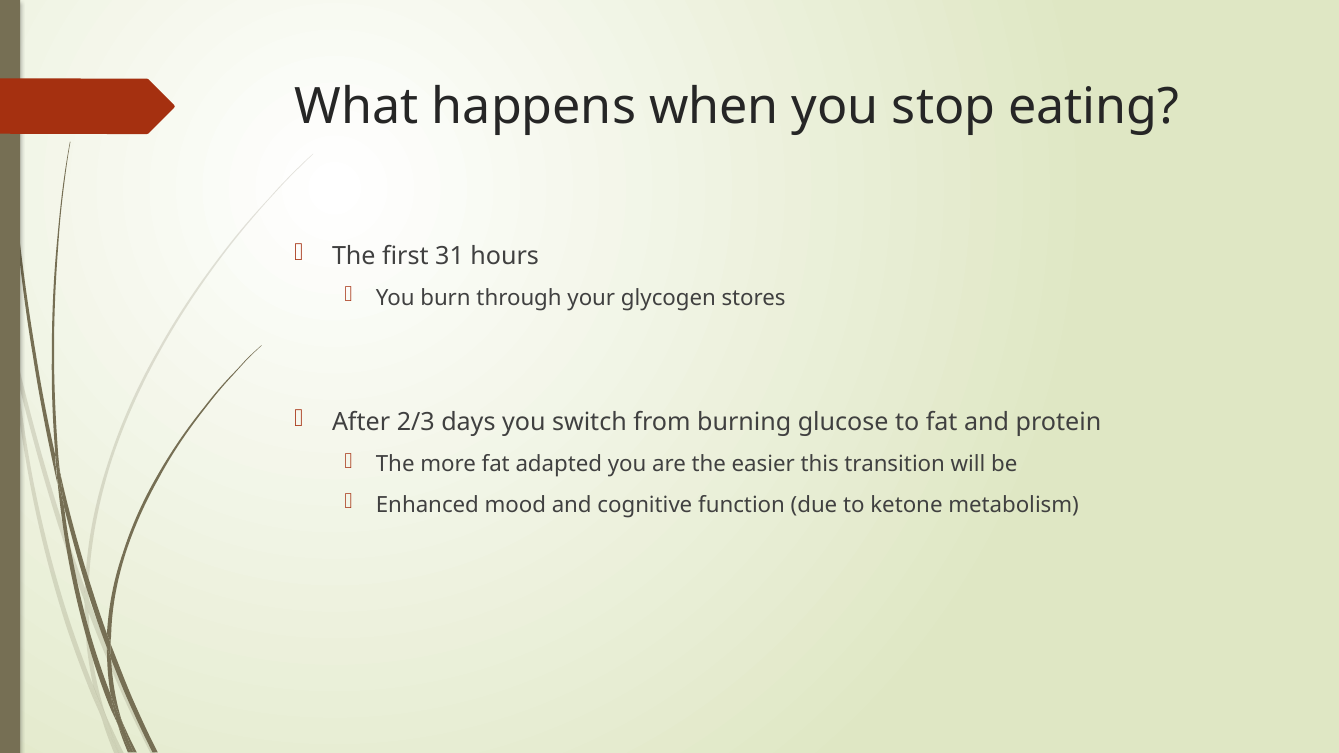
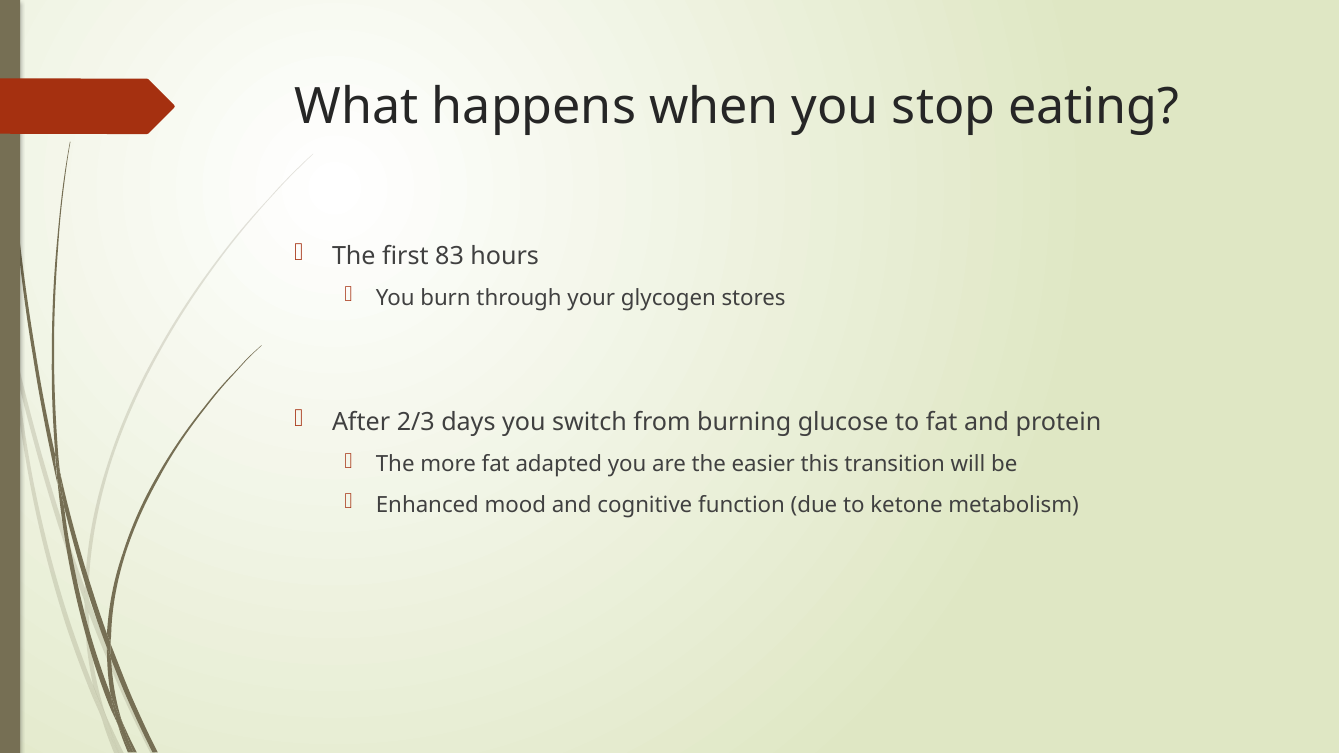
31: 31 -> 83
